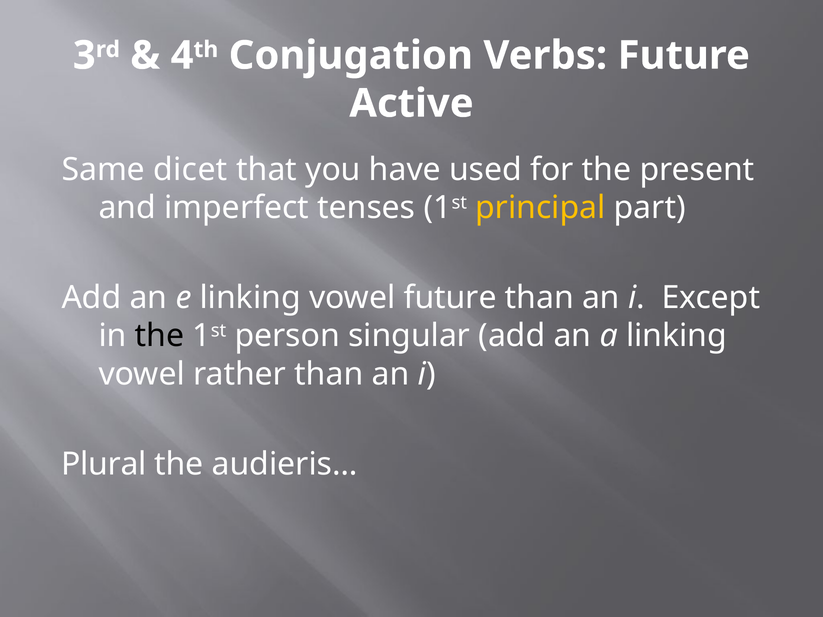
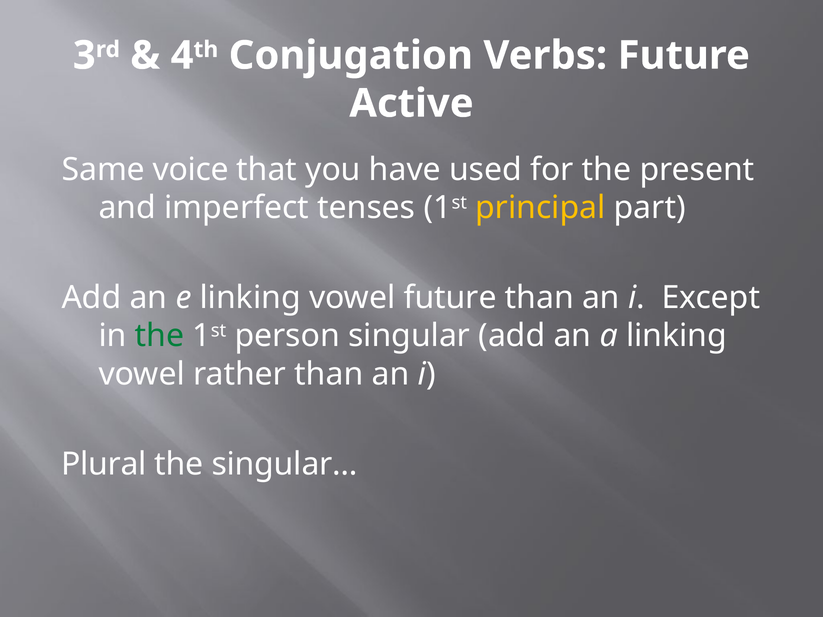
dicet: dicet -> voice
the at (160, 336) colour: black -> green
audieris…: audieris… -> singular…
